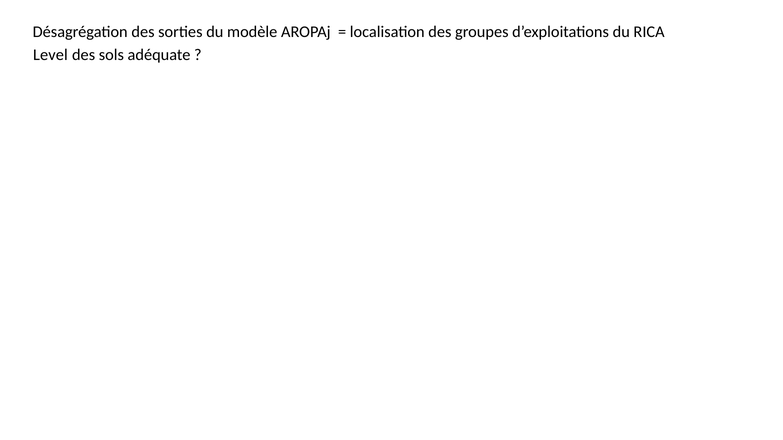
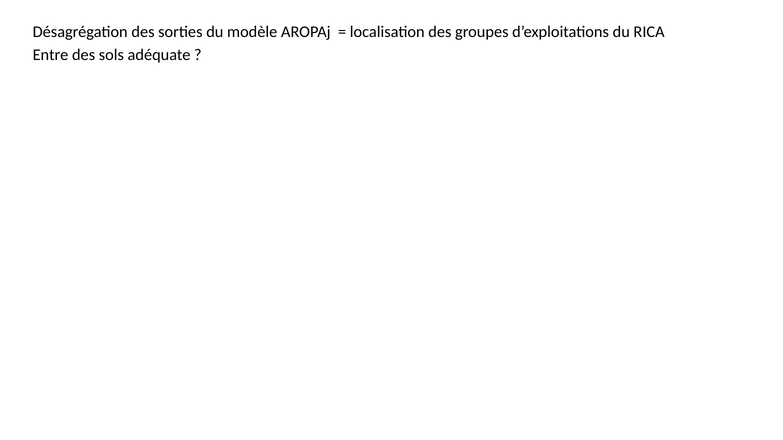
Level: Level -> Entre
